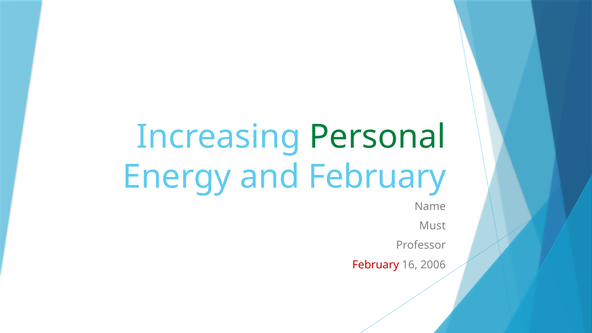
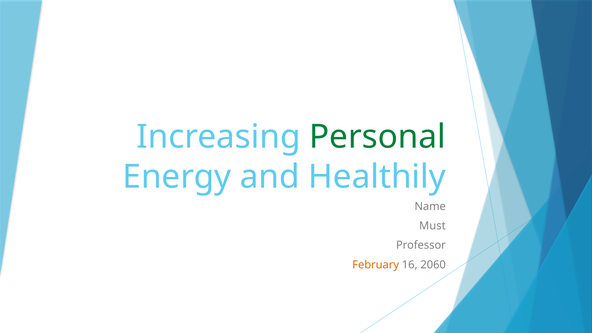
and February: February -> Healthily
February at (376, 265) colour: red -> orange
2006: 2006 -> 2060
